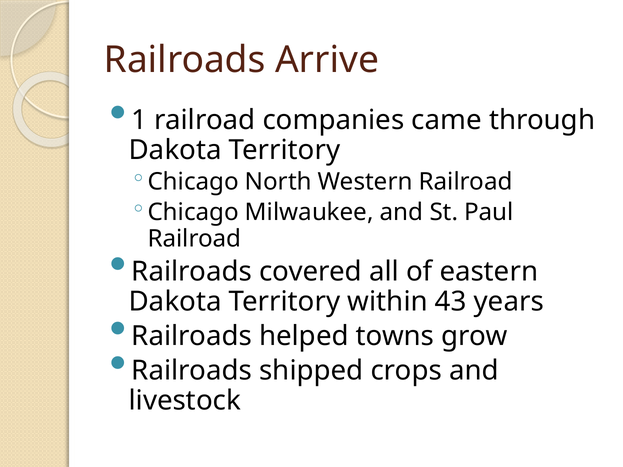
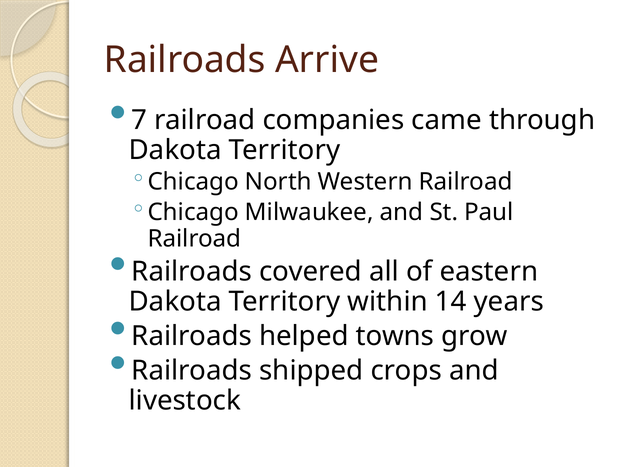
1: 1 -> 7
43: 43 -> 14
